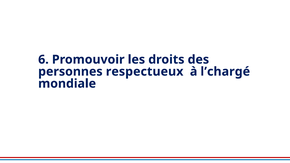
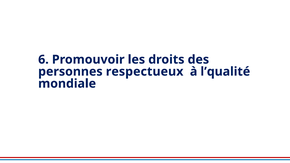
l’chargé: l’chargé -> l’qualité
